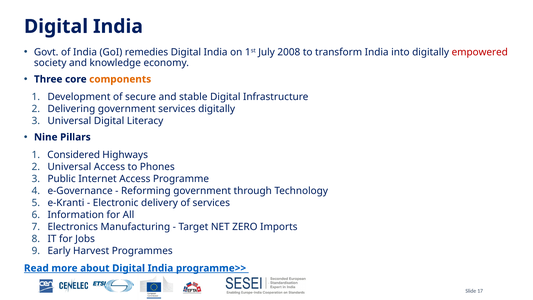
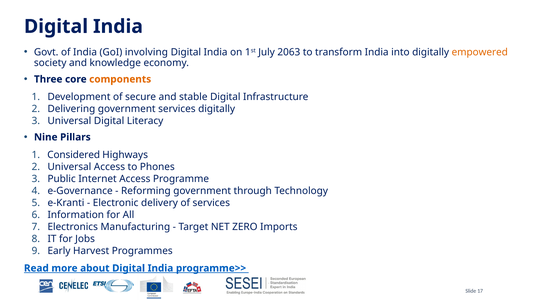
remedies: remedies -> involving
2008: 2008 -> 2063
empowered colour: red -> orange
